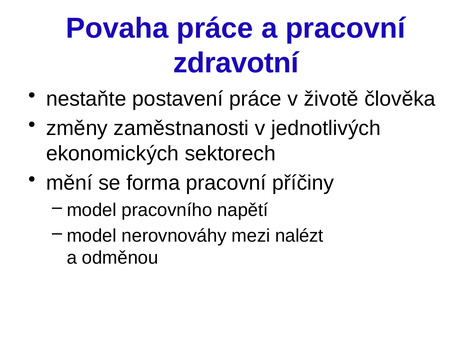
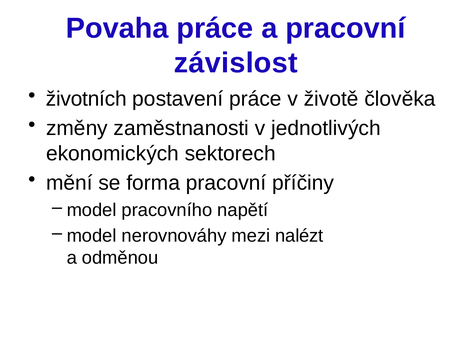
zdravotní: zdravotní -> závislost
nestaňte: nestaňte -> životních
